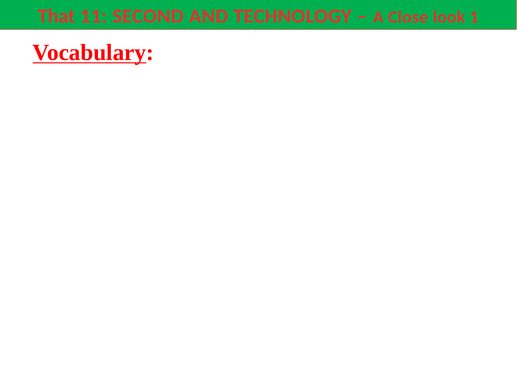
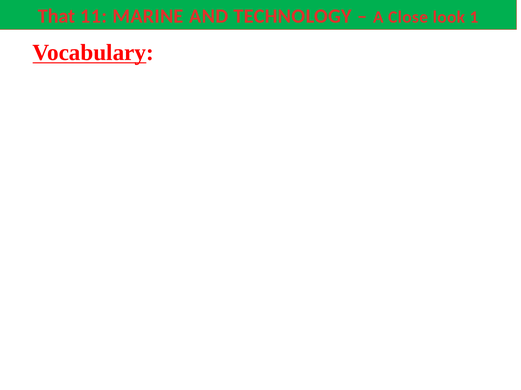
SECOND: SECOND -> MARINE
